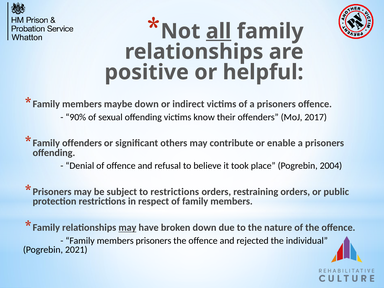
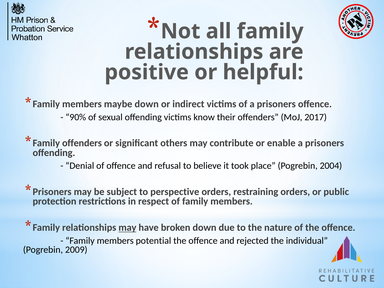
all underline: present -> none
to restrictions: restrictions -> perspective
members prisoners: prisoners -> potential
2021: 2021 -> 2009
